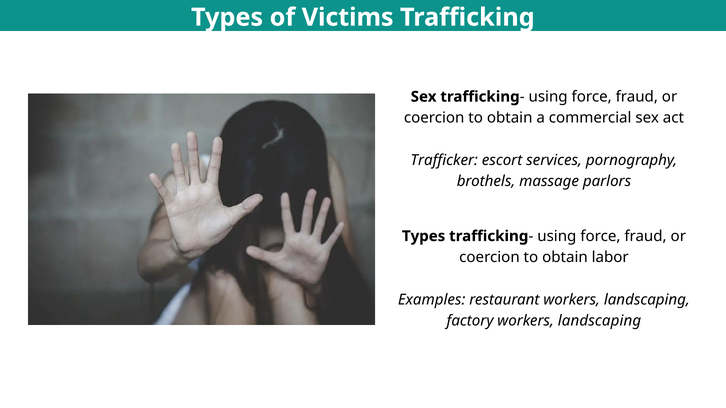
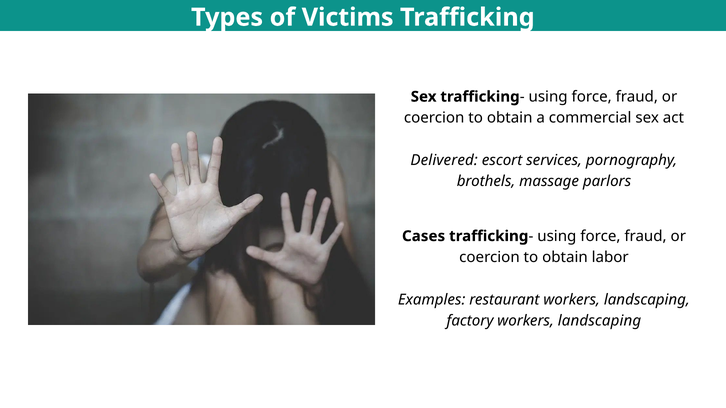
Trafficker: Trafficker -> Delivered
Types at (424, 236): Types -> Cases
